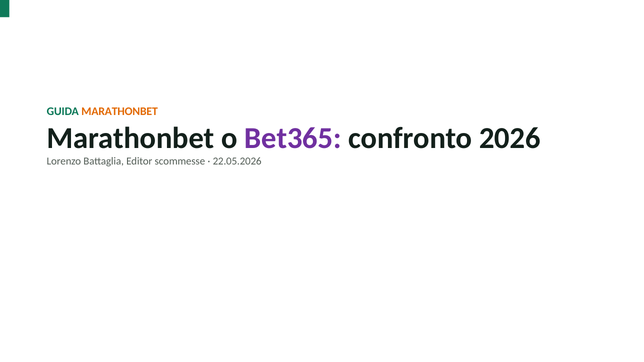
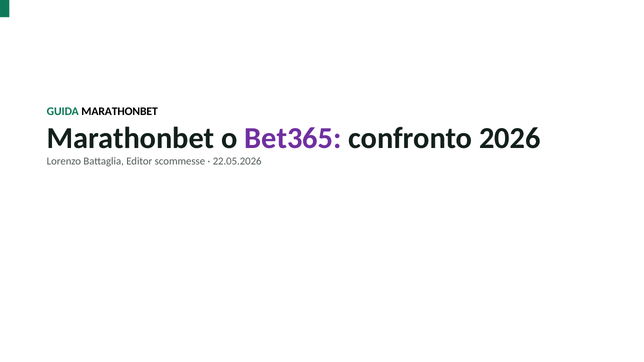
MARATHONBET at (120, 112) colour: orange -> black
